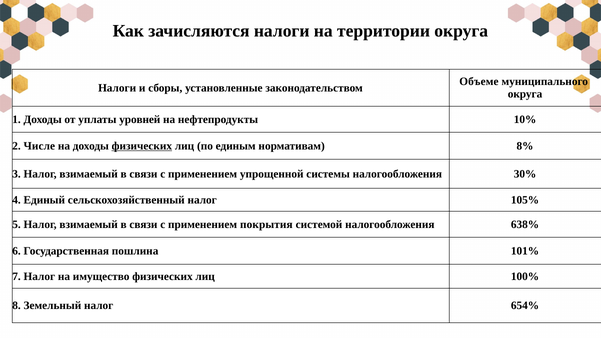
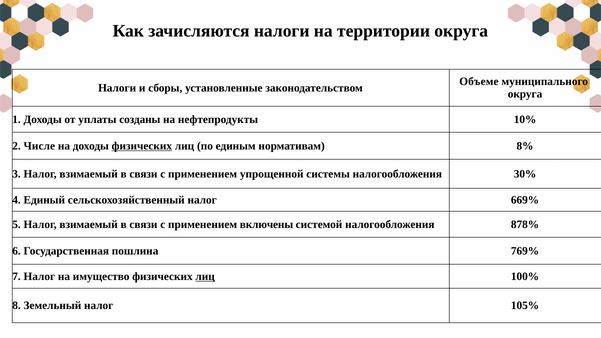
уровней: уровней -> созданы
105%: 105% -> 669%
покрытия: покрытия -> включены
638%: 638% -> 878%
101%: 101% -> 769%
лиц at (205, 277) underline: none -> present
654%: 654% -> 105%
